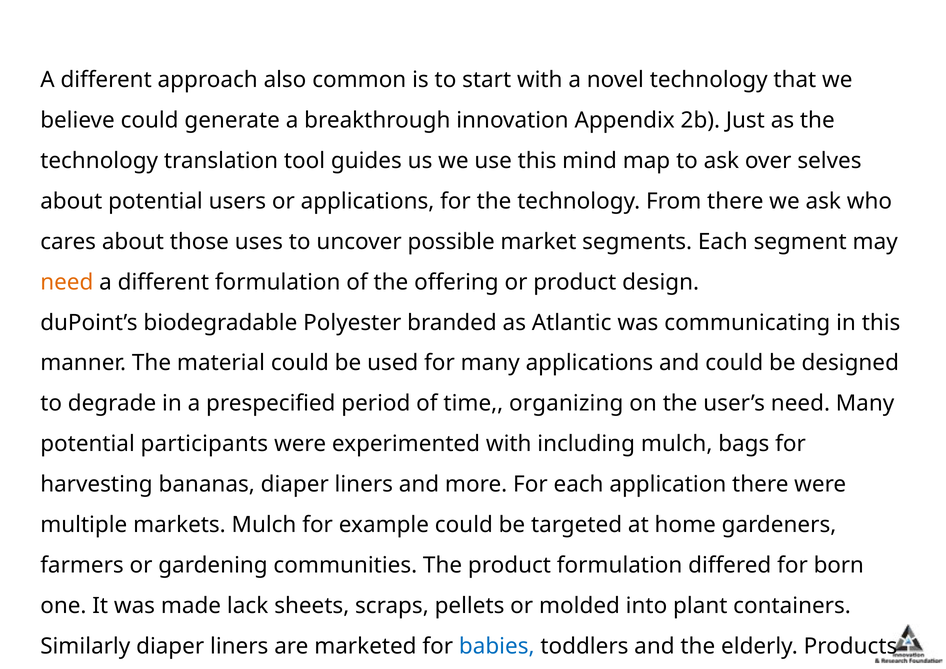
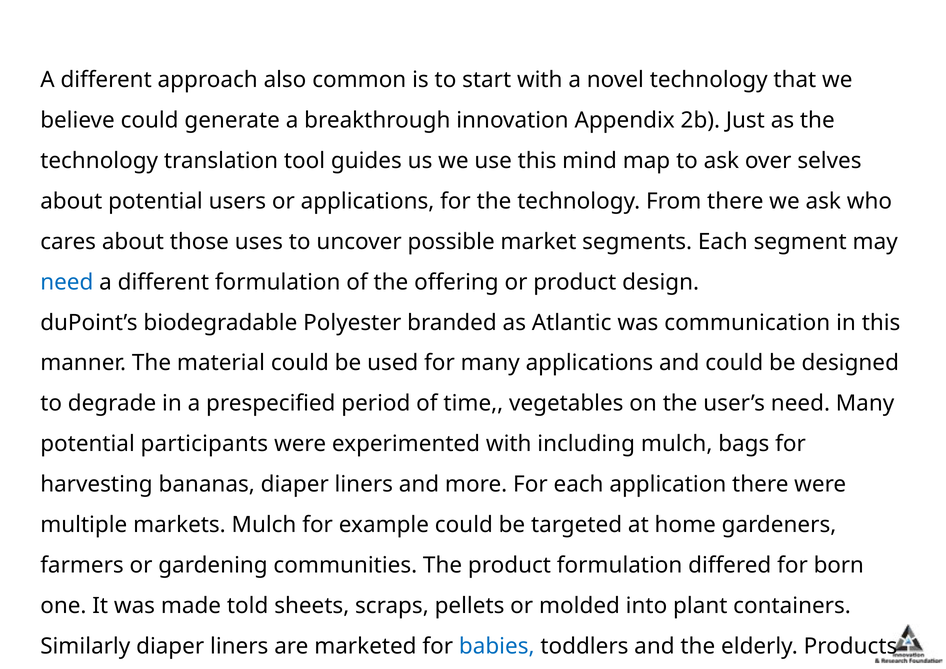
need at (67, 282) colour: orange -> blue
communicating: communicating -> communication
organizing: organizing -> vegetables
lack: lack -> told
